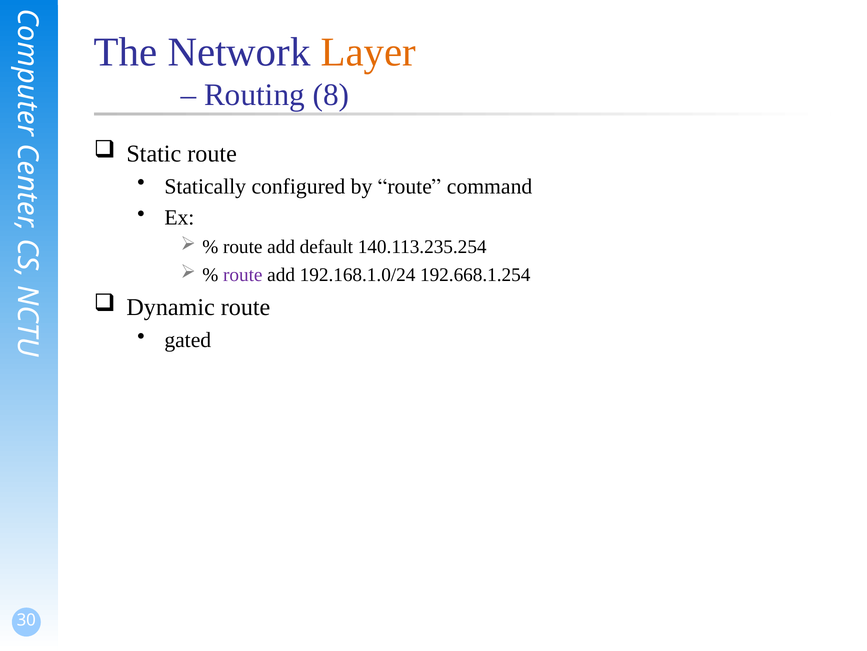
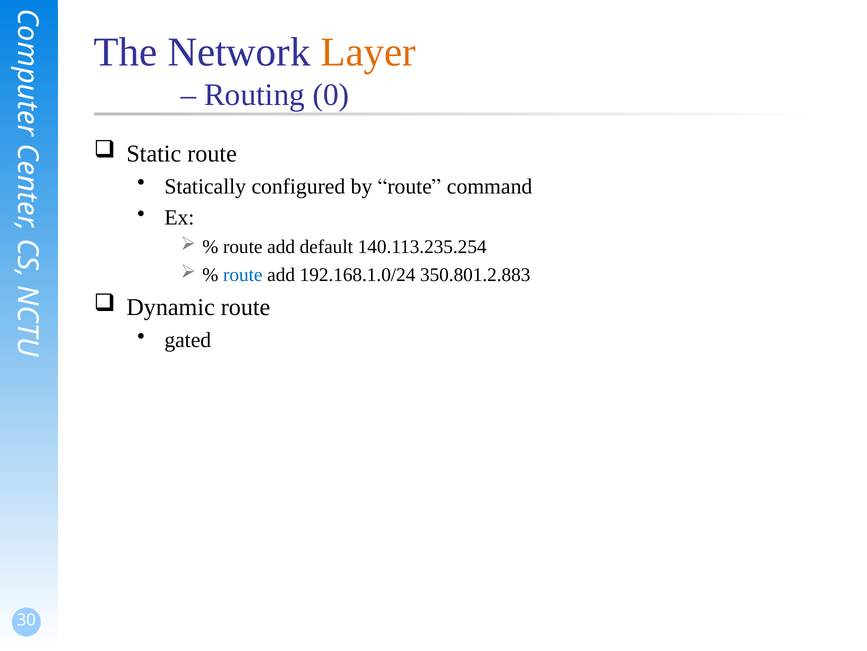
8: 8 -> 0
route at (243, 275) colour: purple -> blue
192.668.1.254: 192.668.1.254 -> 350.801.2.883
